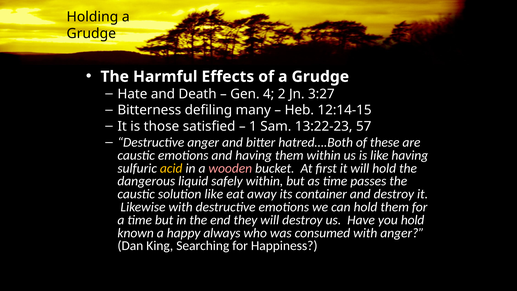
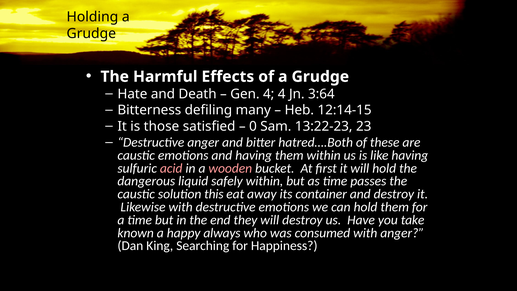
4 2: 2 -> 4
3:27: 3:27 -> 3:64
1: 1 -> 0
57: 57 -> 23
acid colour: yellow -> pink
solution like: like -> this
you hold: hold -> take
